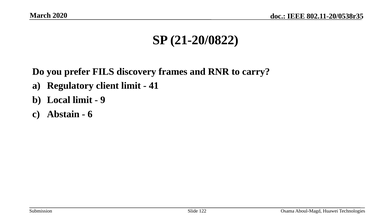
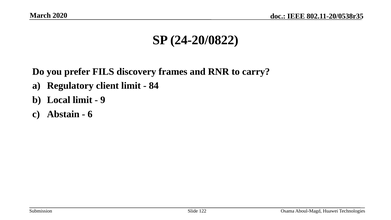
21-20/0822: 21-20/0822 -> 24-20/0822
41: 41 -> 84
